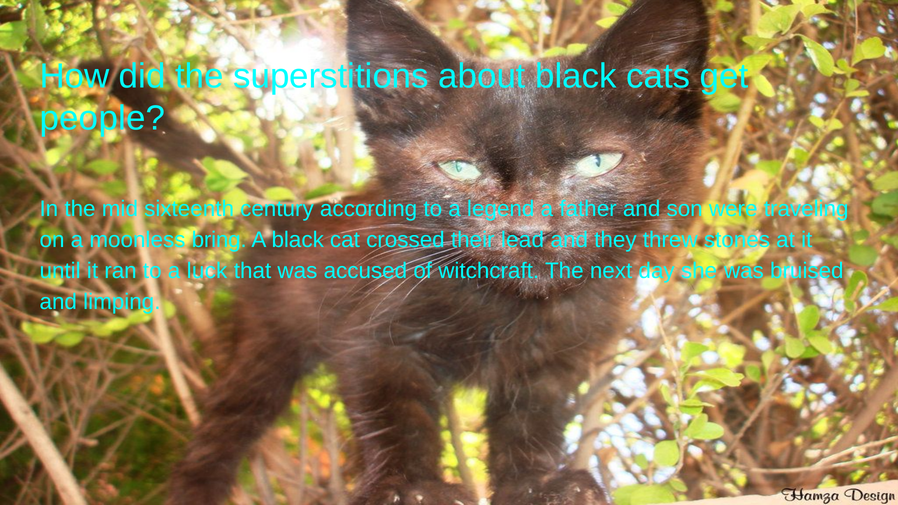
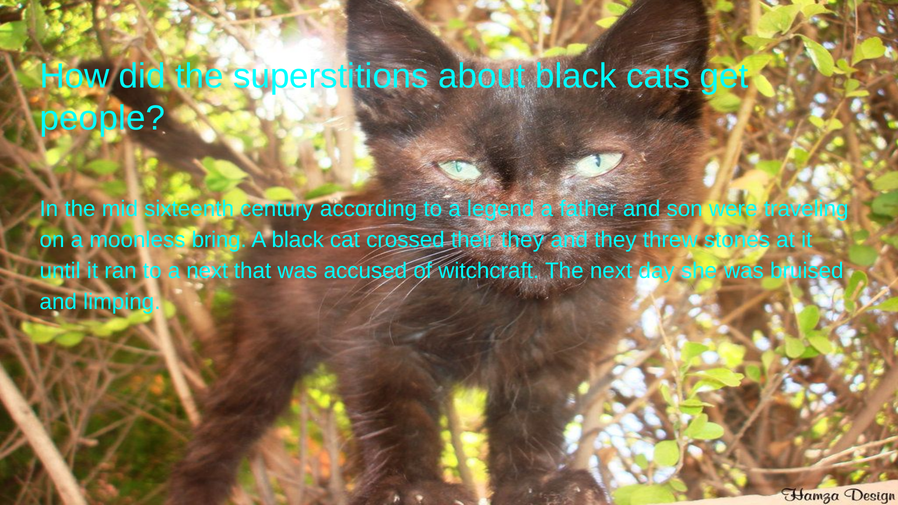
their lead: lead -> they
a luck: luck -> next
